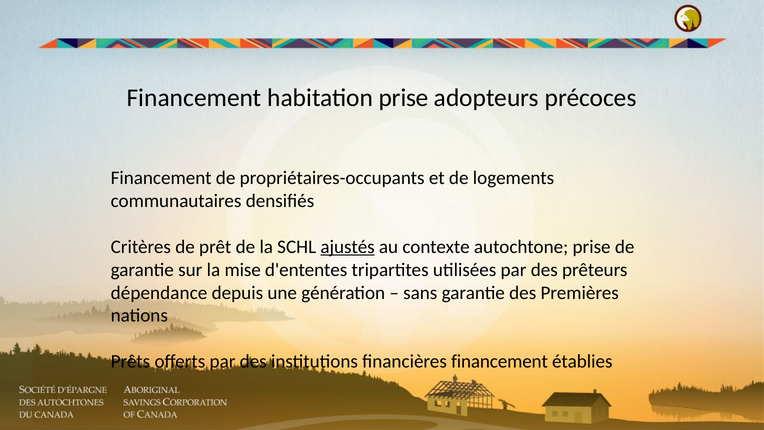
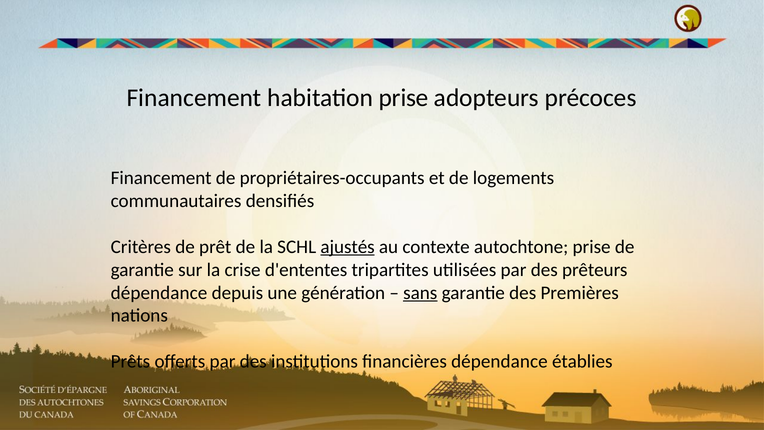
mise: mise -> crise
sans underline: none -> present
financières financement: financement -> dépendance
